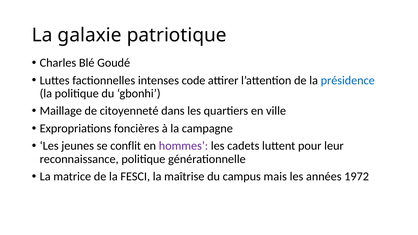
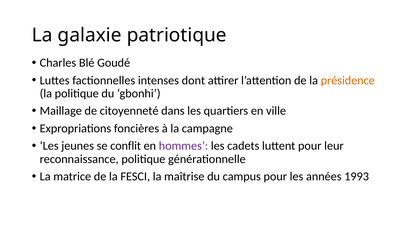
code: code -> dont
présidence colour: blue -> orange
campus mais: mais -> pour
1972: 1972 -> 1993
